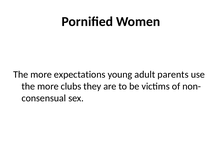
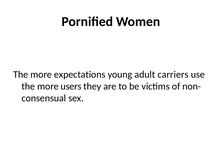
parents: parents -> carriers
clubs: clubs -> users
